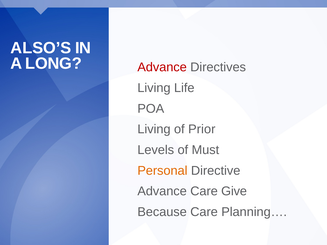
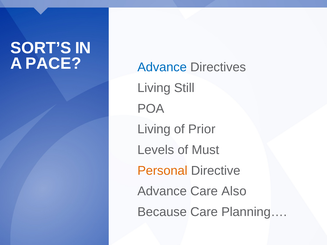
ALSO’S: ALSO’S -> SORT’S
LONG: LONG -> PACE
Advance at (162, 67) colour: red -> blue
Life: Life -> Still
Give: Give -> Also
